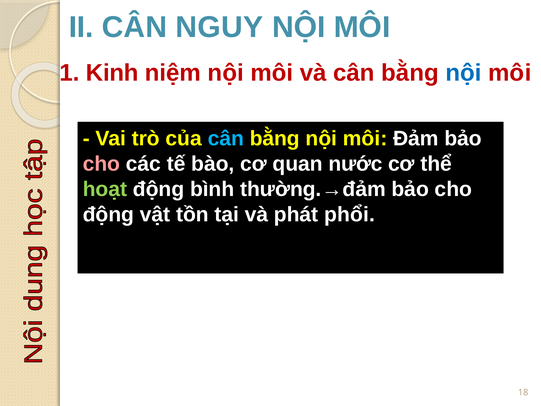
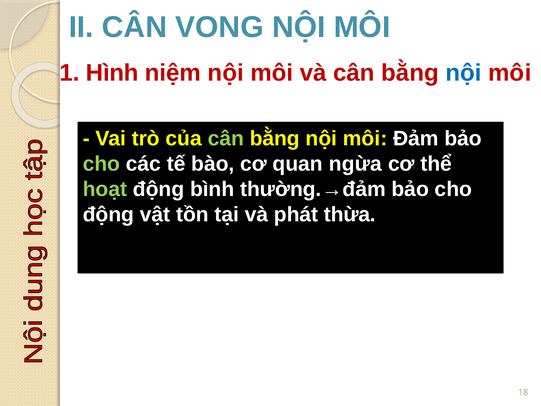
NGUY: NGUY -> VONG
Kinh: Kinh -> Hình
cân at (226, 138) colour: light blue -> light green
cho at (101, 164) colour: pink -> light green
nước: nước -> ngừa
phổi: phổi -> thừa
